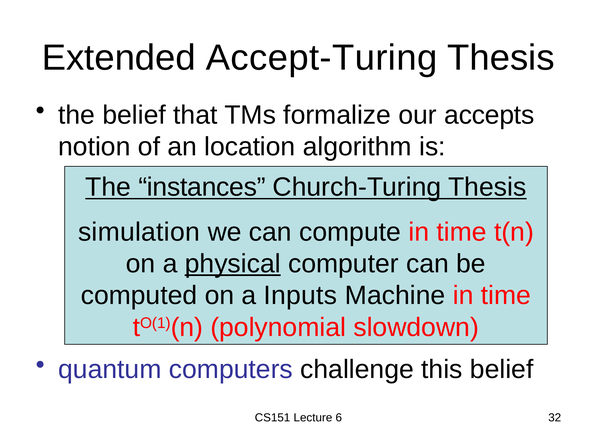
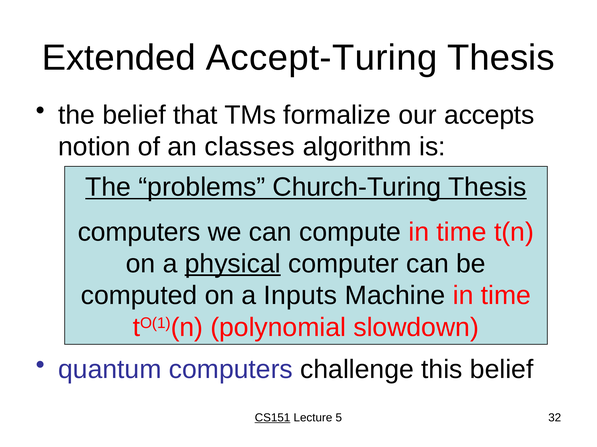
location: location -> classes
instances: instances -> problems
simulation at (139, 232): simulation -> computers
CS151 underline: none -> present
6: 6 -> 5
